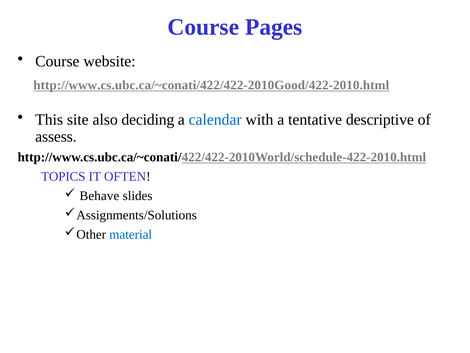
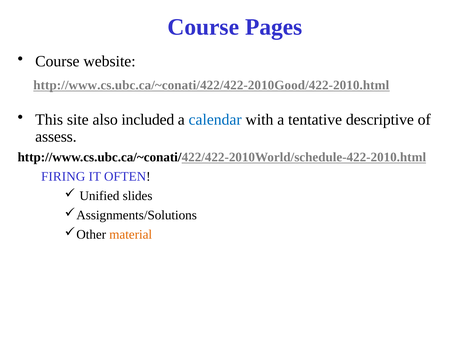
deciding: deciding -> included
TOPICS: TOPICS -> FIRING
Behave: Behave -> Unified
material colour: blue -> orange
